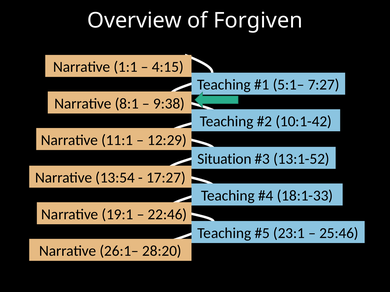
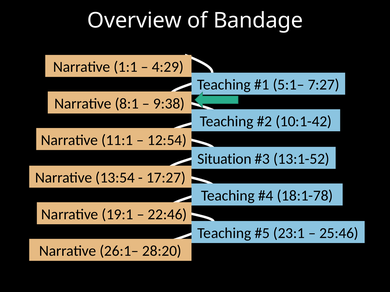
Forgiven: Forgiven -> Bandage
4:15: 4:15 -> 4:29
12:29: 12:29 -> 12:54
18:1-33: 18:1-33 -> 18:1-78
